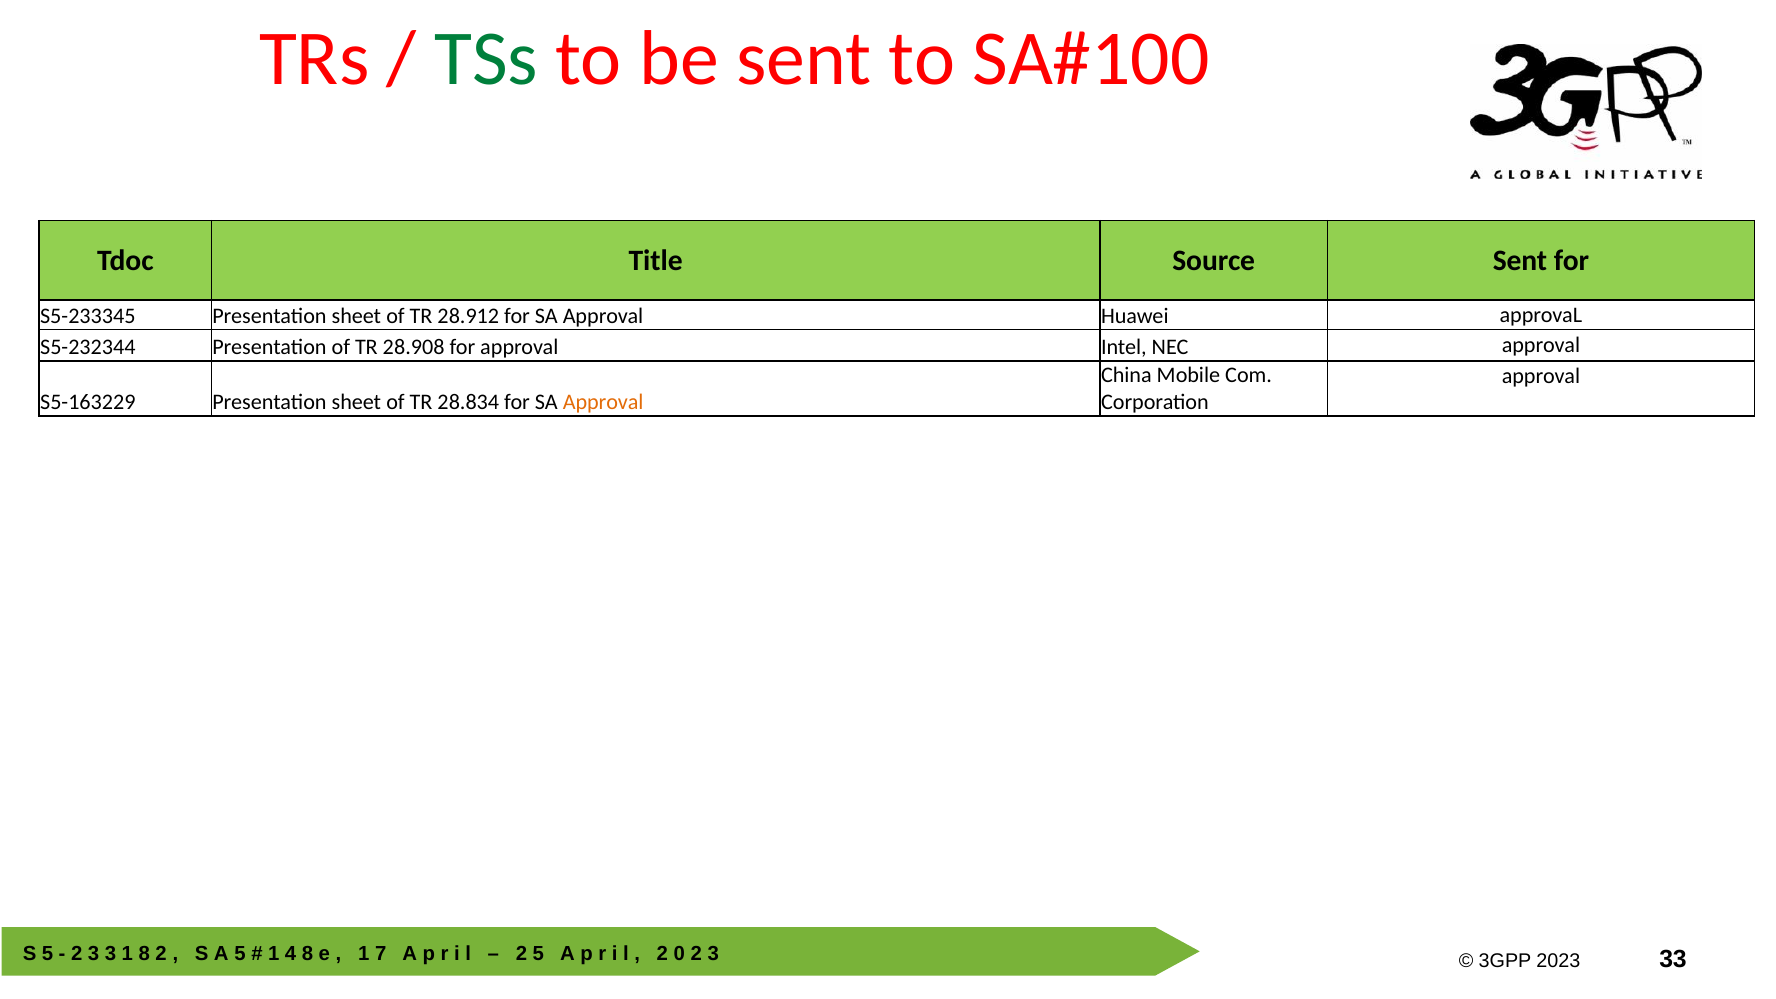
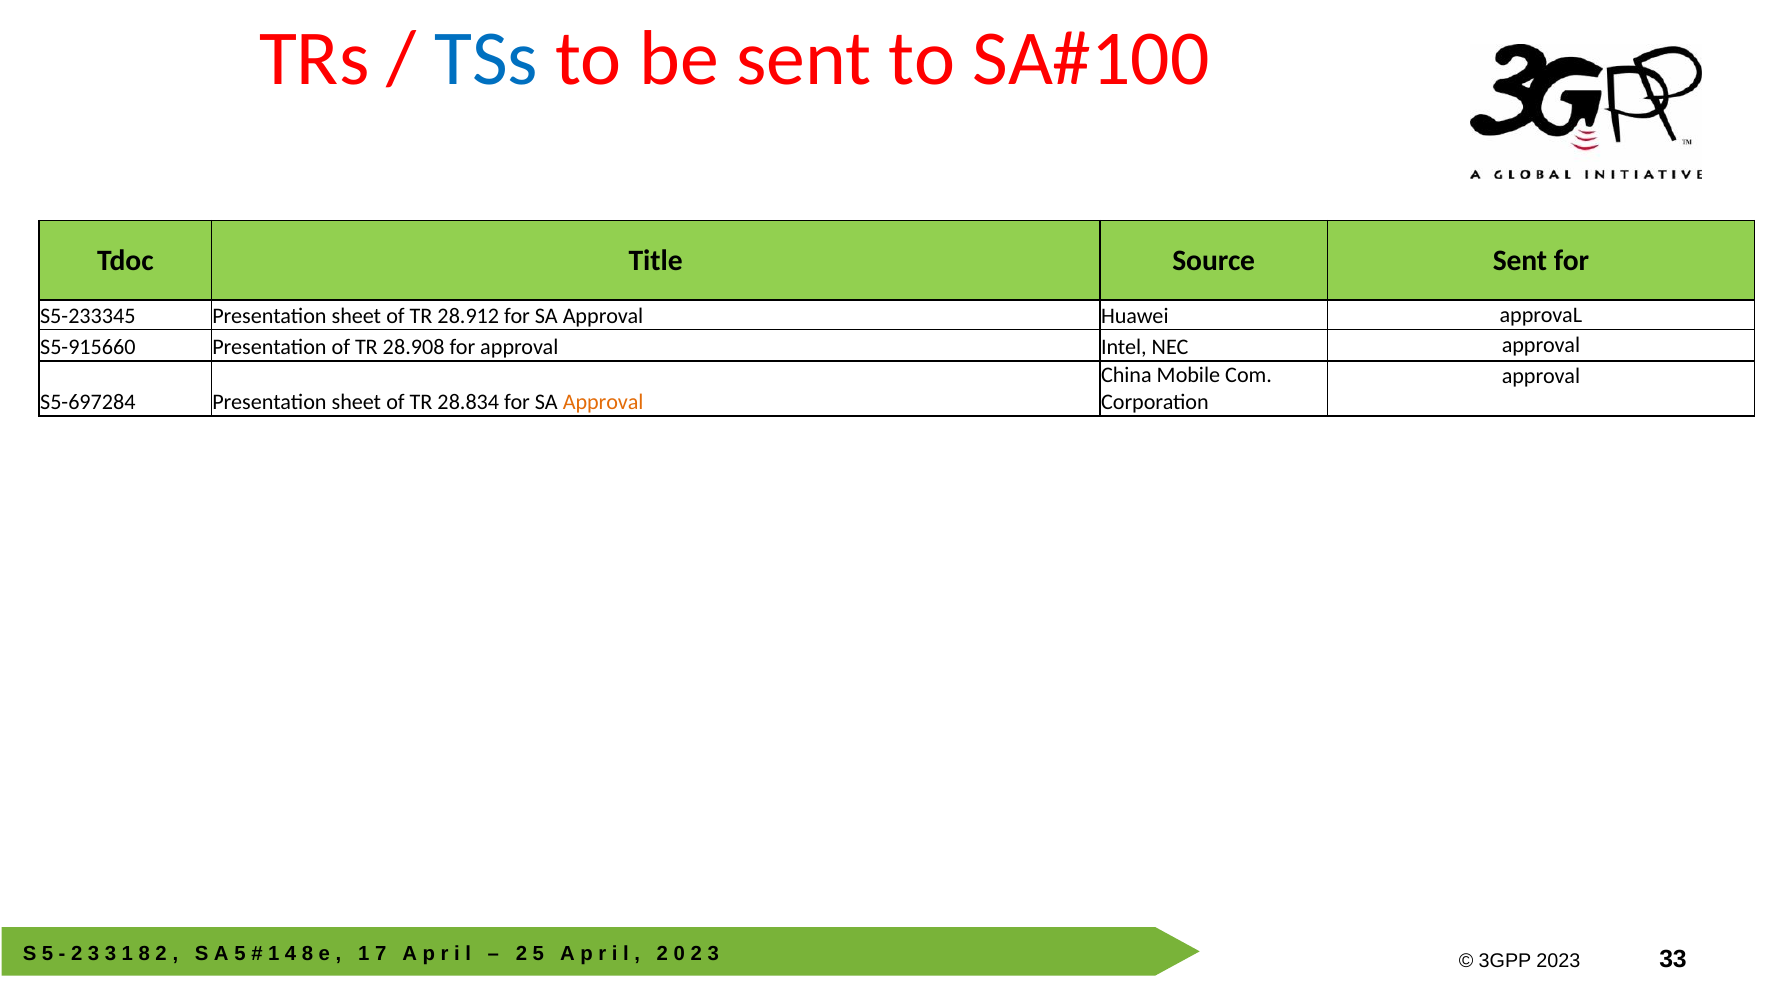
TSs colour: green -> blue
S5-232344: S5-232344 -> S5-915660
S5-163229: S5-163229 -> S5-697284
